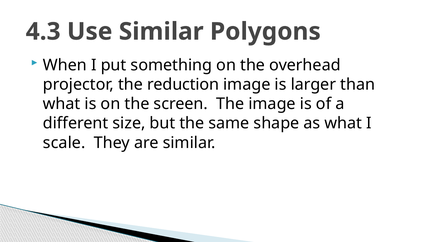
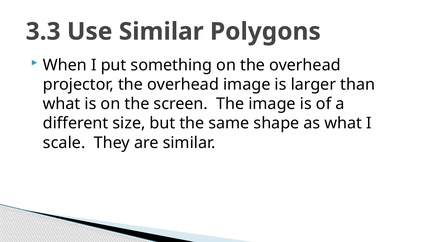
4.3: 4.3 -> 3.3
projector the reduction: reduction -> overhead
